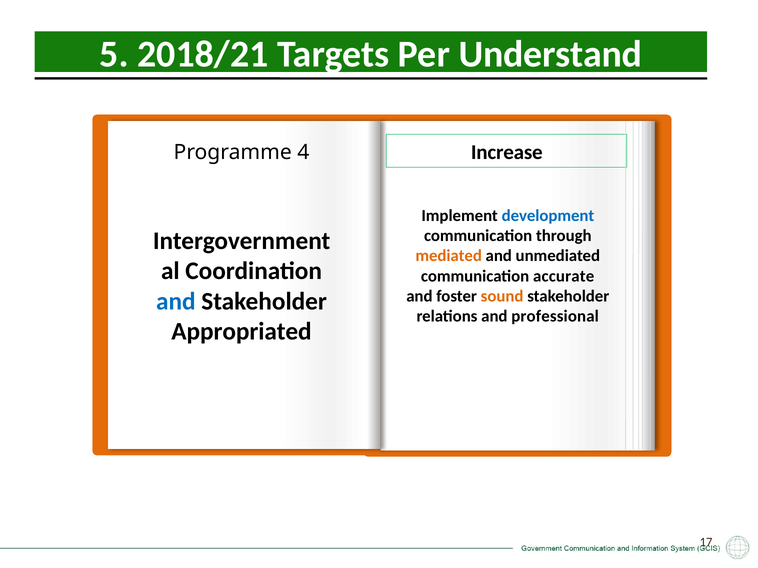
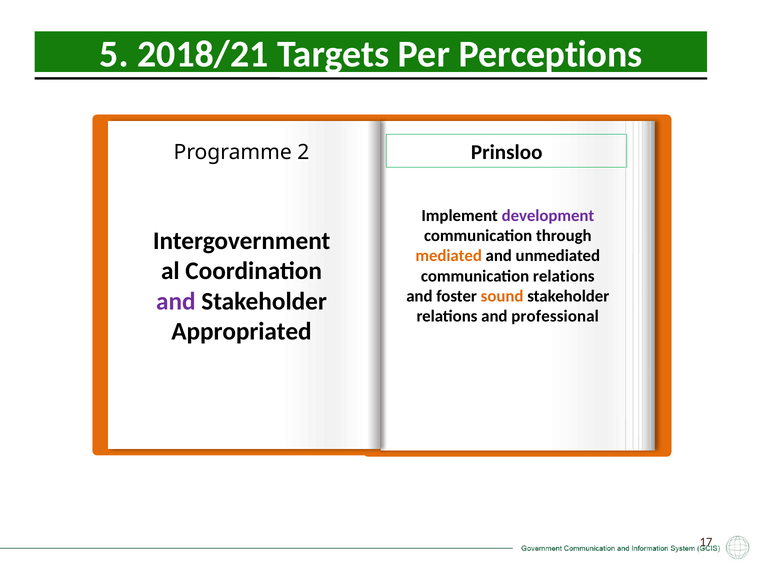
Understand: Understand -> Perceptions
Increase: Increase -> Prinsloo
4: 4 -> 2
development colour: blue -> purple
communication accurate: accurate -> relations
and at (176, 302) colour: blue -> purple
